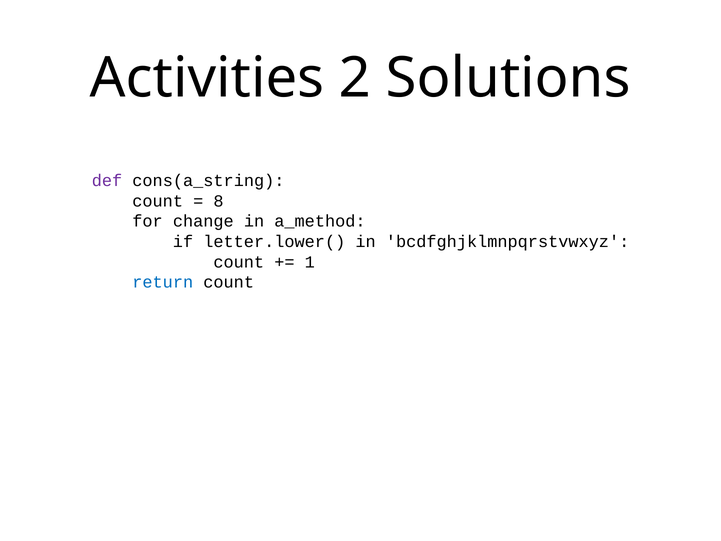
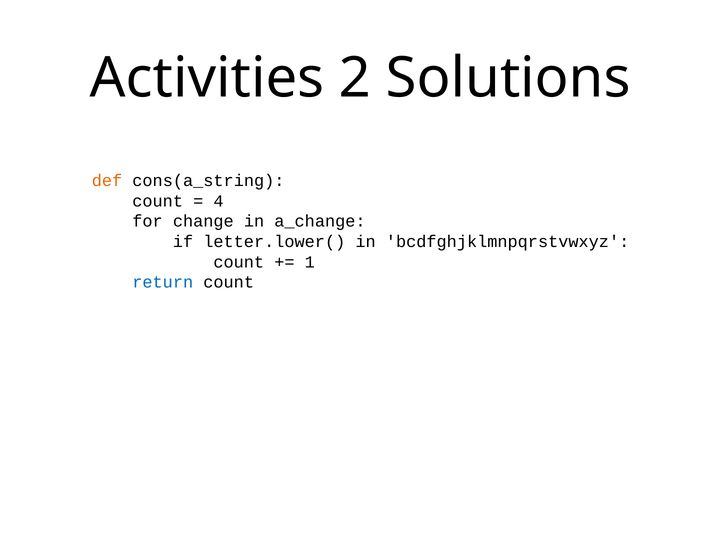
def colour: purple -> orange
8: 8 -> 4
a_method: a_method -> a_change
